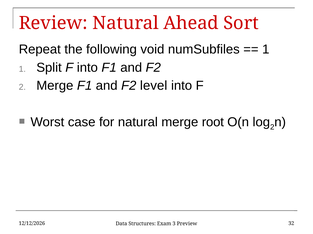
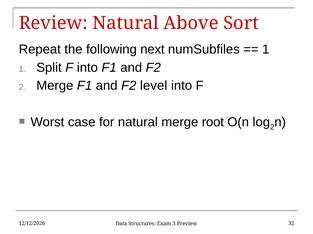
Ahead: Ahead -> Above
void: void -> next
